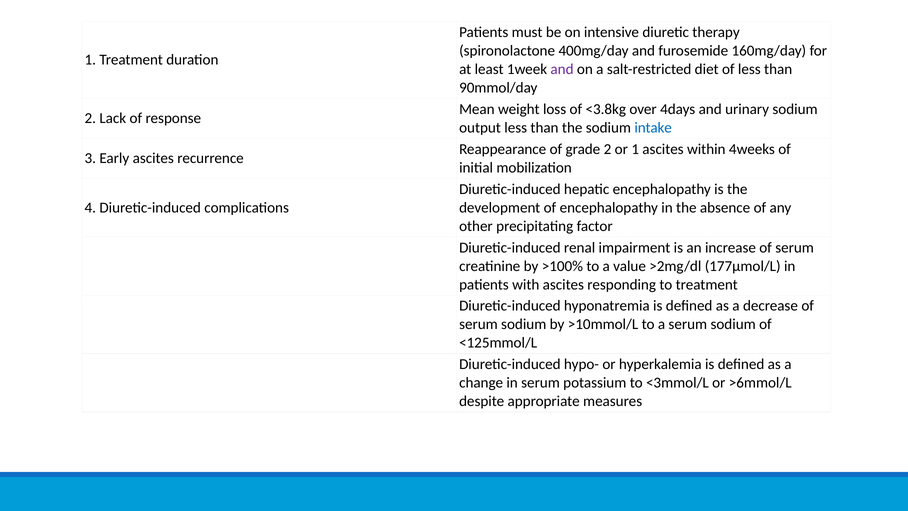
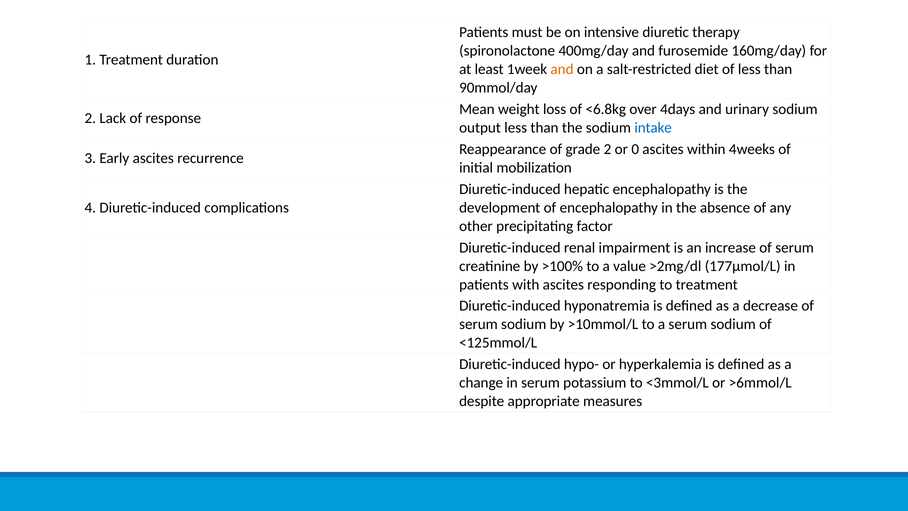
and at (562, 69) colour: purple -> orange
<3.8kg: <3.8kg -> <6.8kg
or 1: 1 -> 0
